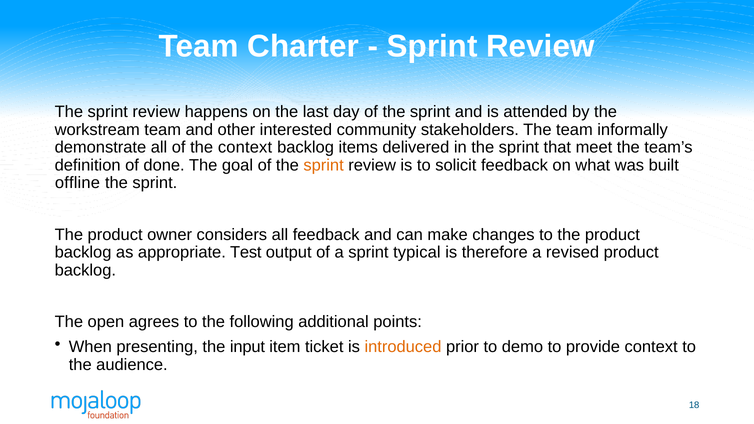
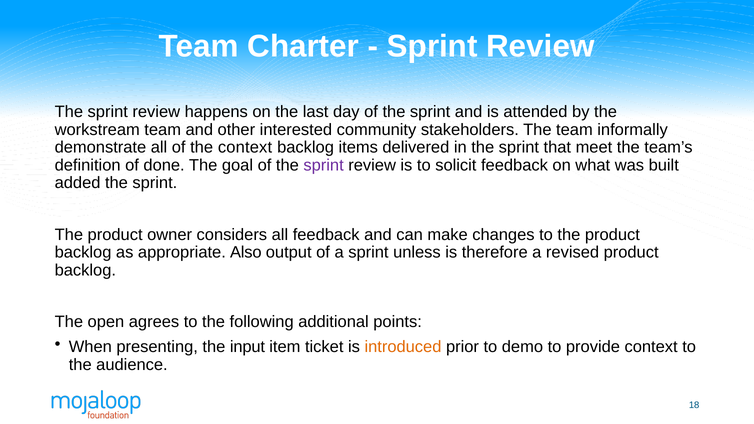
sprint at (324, 165) colour: orange -> purple
offline: offline -> added
Test: Test -> Also
typical: typical -> unless
